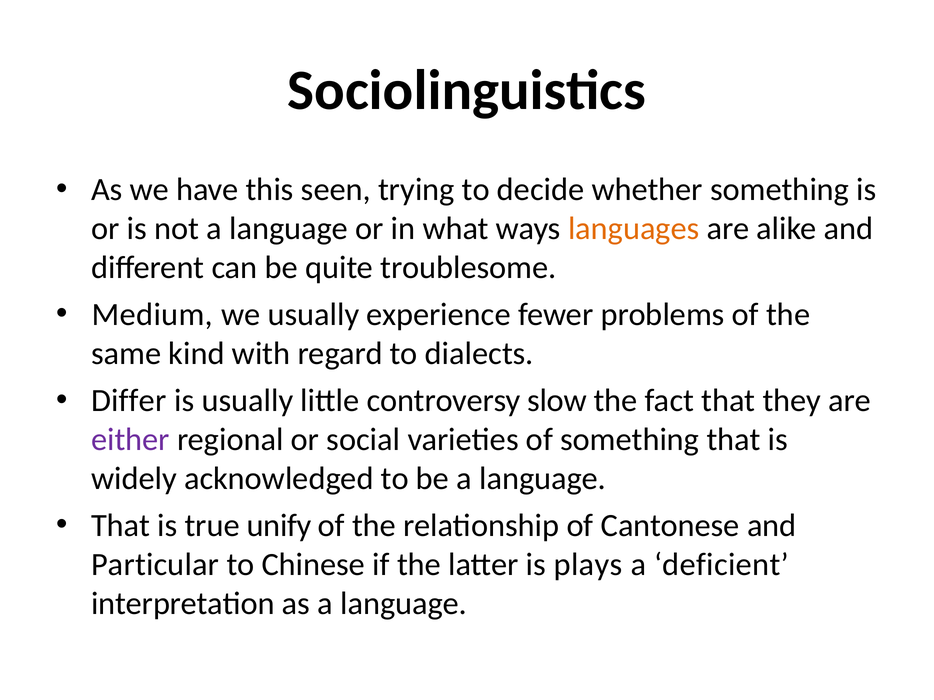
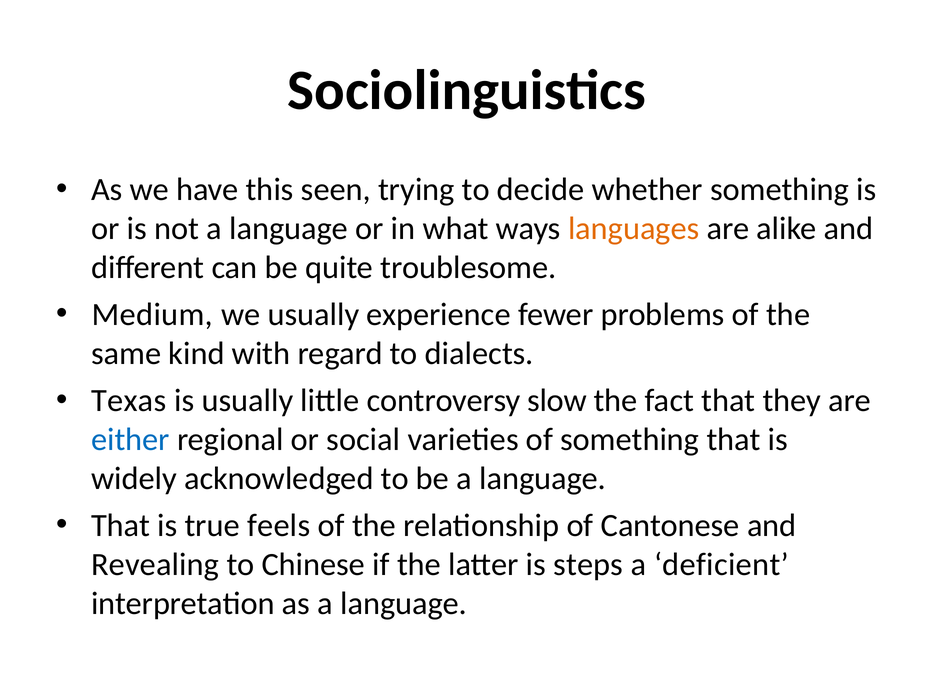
Differ: Differ -> Texas
either colour: purple -> blue
unify: unify -> feels
Particular: Particular -> Revealing
plays: plays -> steps
